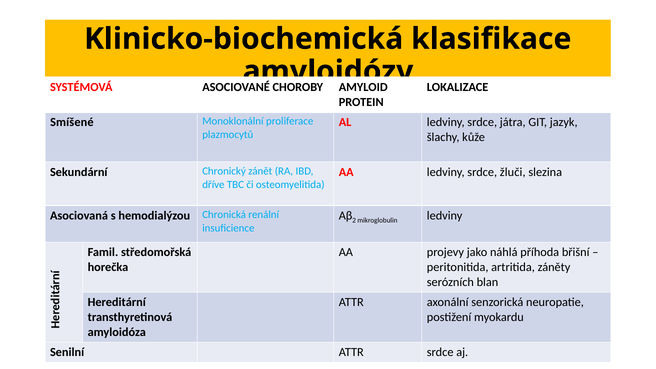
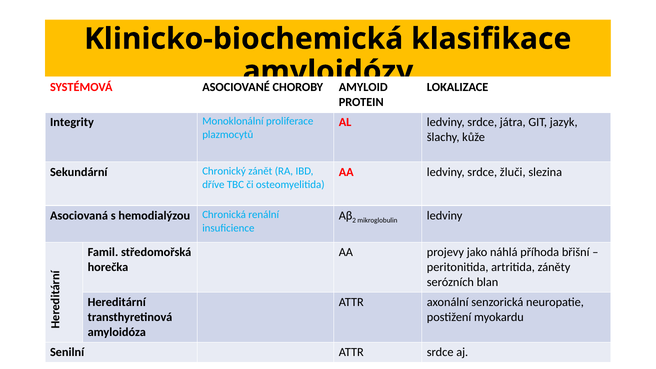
Smíšené: Smíšené -> Integrity
